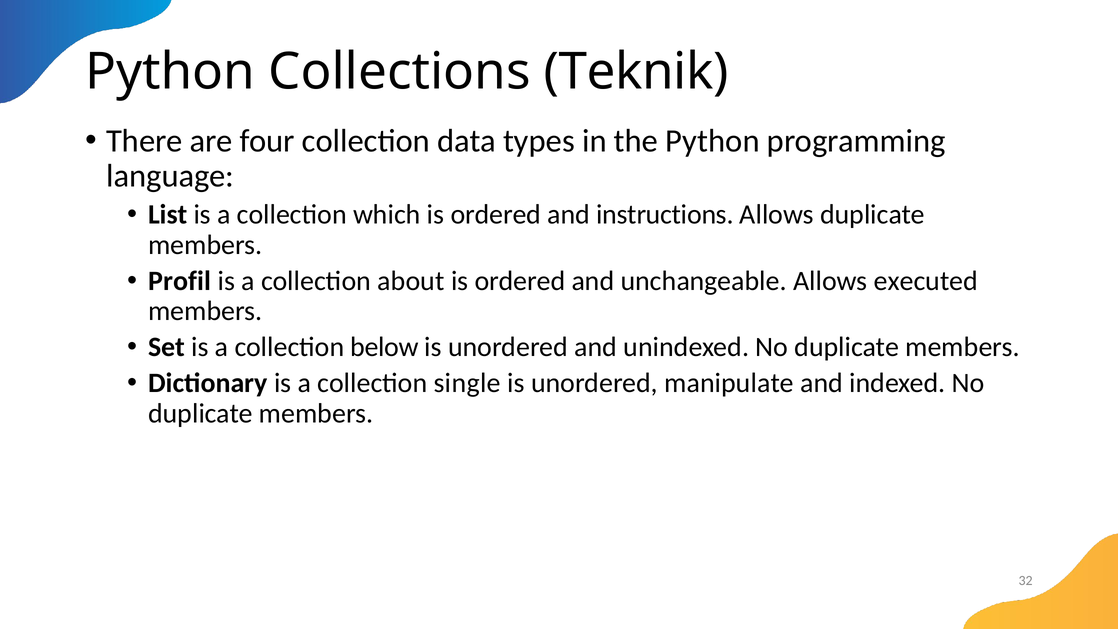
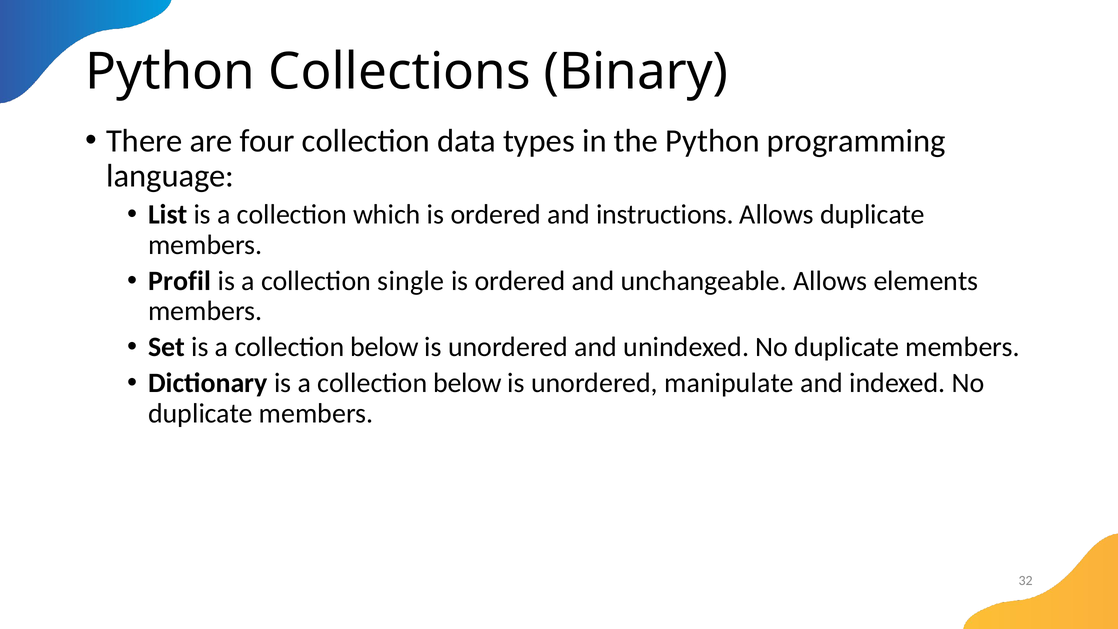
Teknik: Teknik -> Binary
about: about -> single
executed: executed -> elements
single at (467, 383): single -> below
